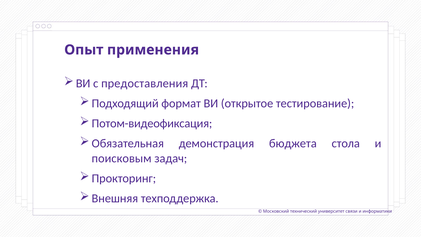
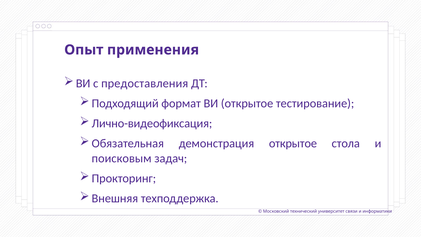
Потом-видеофиксация: Потом-видеофиксация -> Лично-видеофиксация
демонстрация бюджета: бюджета -> открытое
